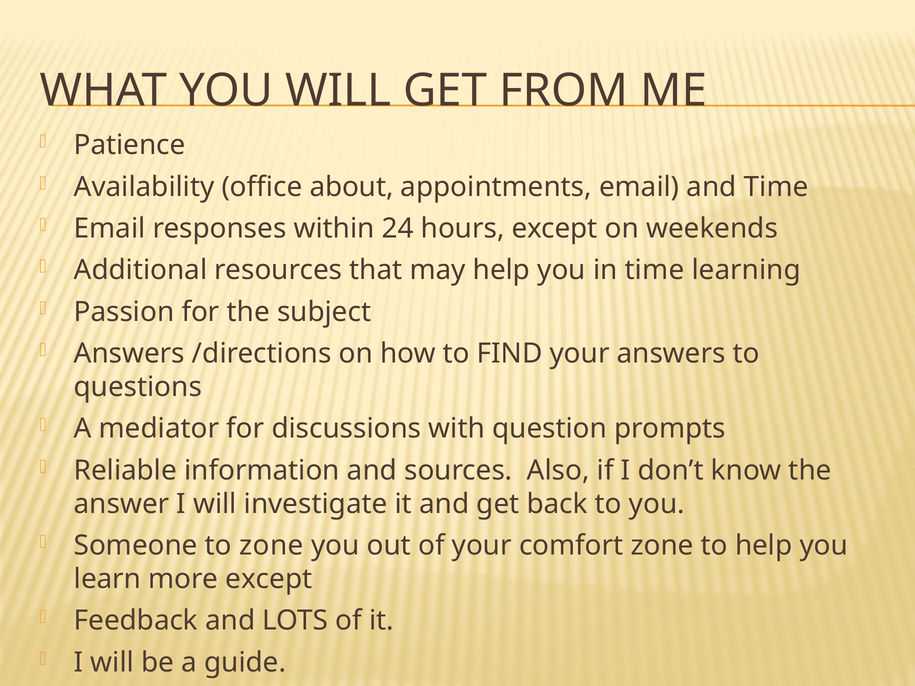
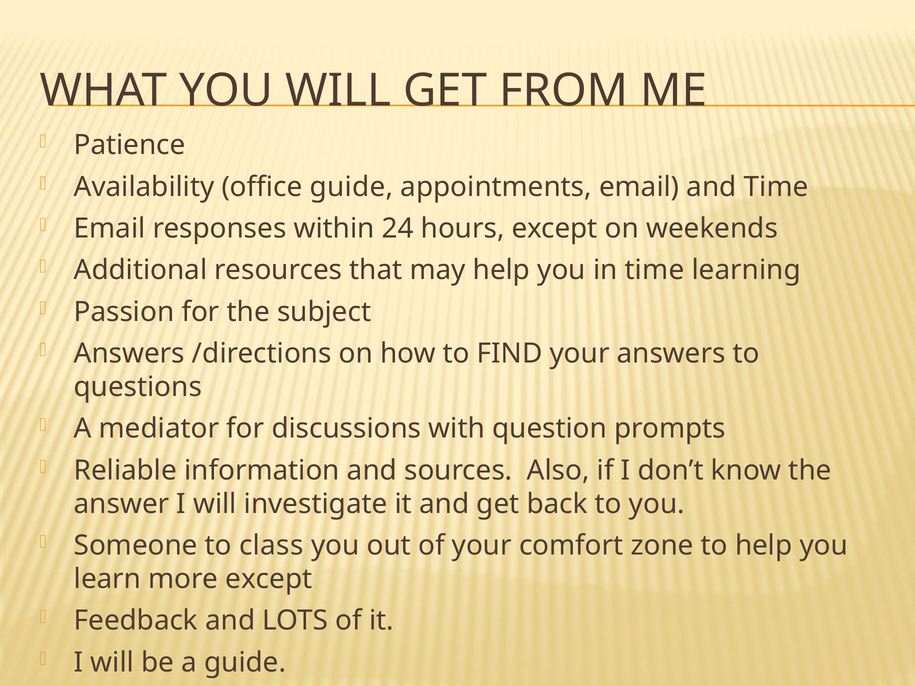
office about: about -> guide
to zone: zone -> class
